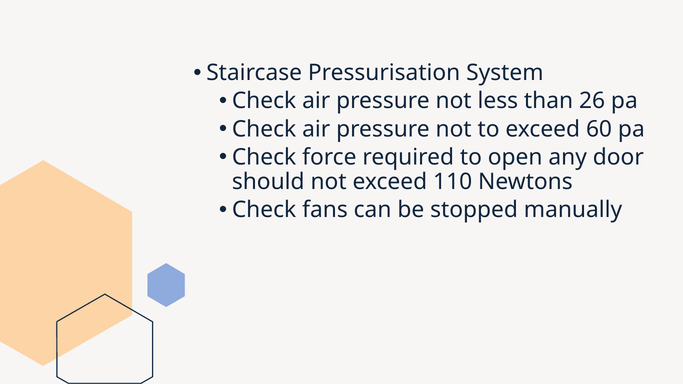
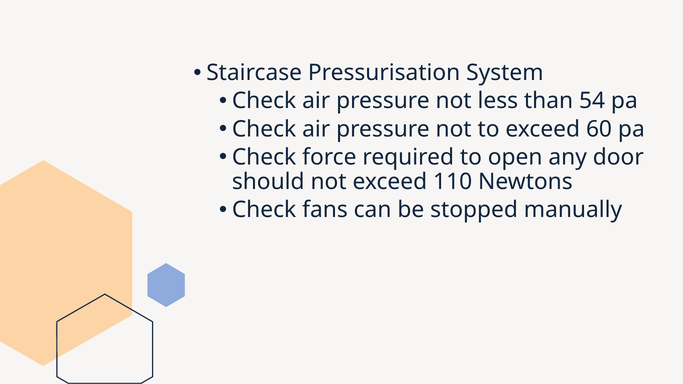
26: 26 -> 54
